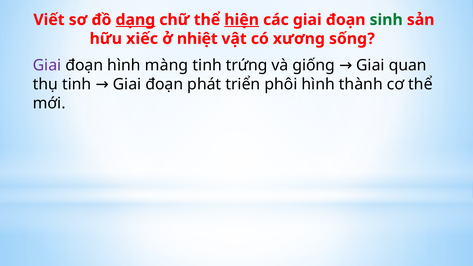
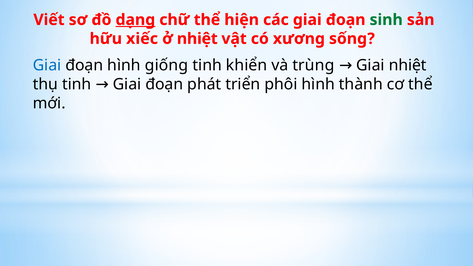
hiện underline: present -> none
Giai at (47, 65) colour: purple -> blue
màng: màng -> giống
trứng: trứng -> khiển
giống: giống -> trùng
Giai quan: quan -> nhiệt
